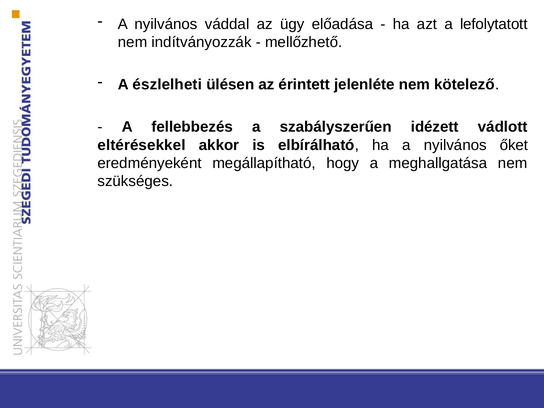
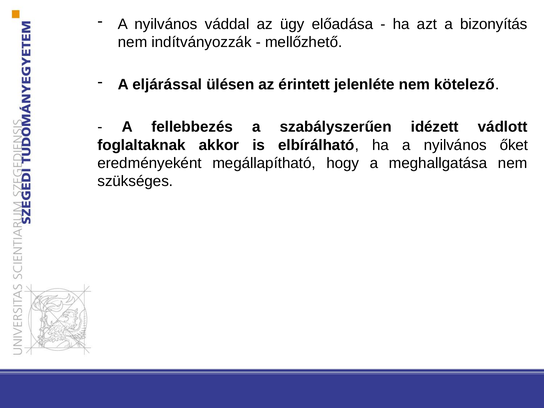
lefolytatott: lefolytatott -> bizonyítás
észlelheti: észlelheti -> eljárással
eltérésekkel: eltérésekkel -> foglaltaknak
